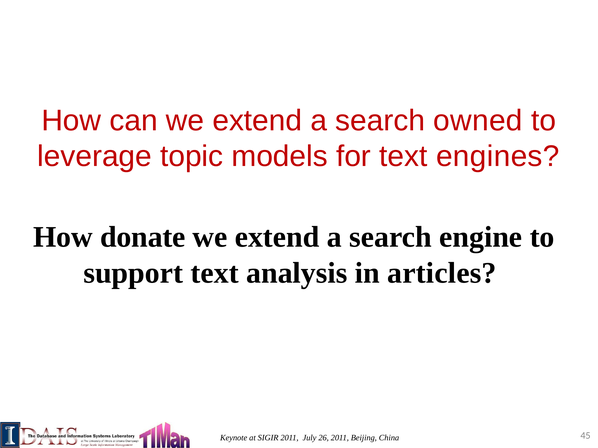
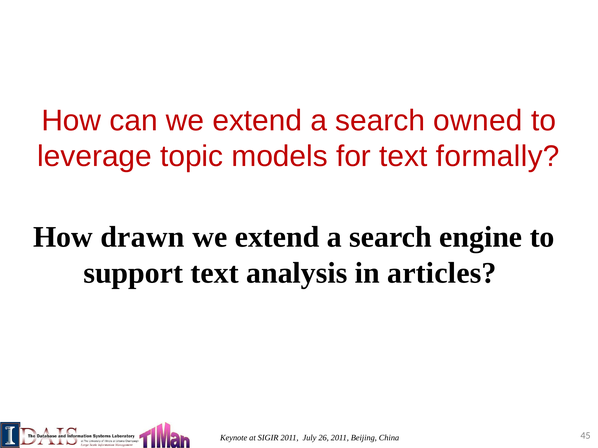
engines: engines -> formally
donate: donate -> drawn
